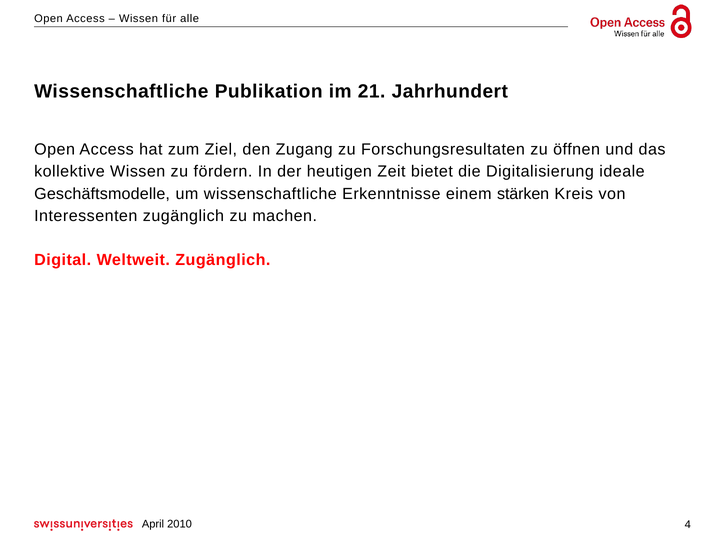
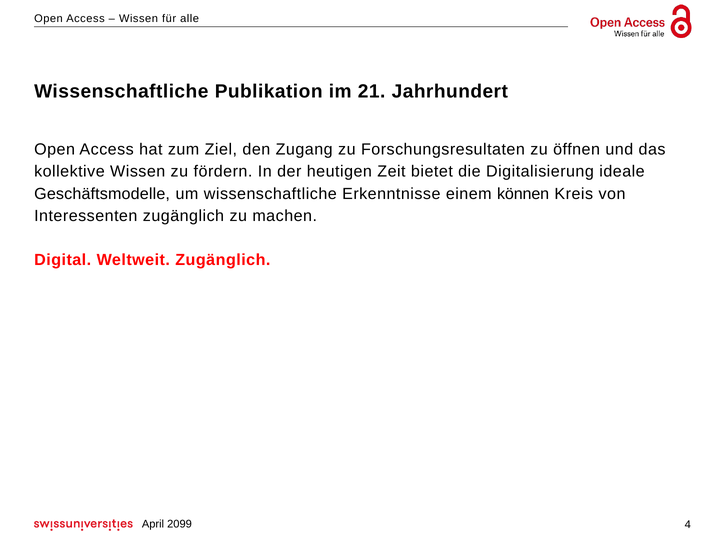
stärken: stärken -> können
2010: 2010 -> 2099
